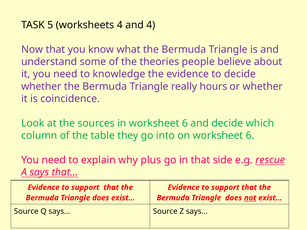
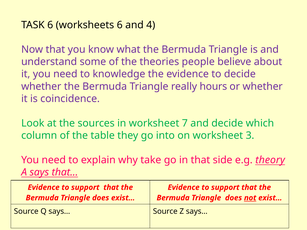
TASK 5: 5 -> 6
worksheets 4: 4 -> 6
in worksheet 6: 6 -> 7
on worksheet 6: 6 -> 3
plus: plus -> take
rescue: rescue -> theory
